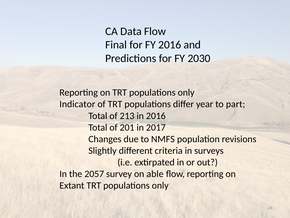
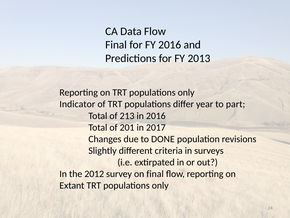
2030: 2030 -> 2013
NMFS: NMFS -> DONE
2057: 2057 -> 2012
on able: able -> final
